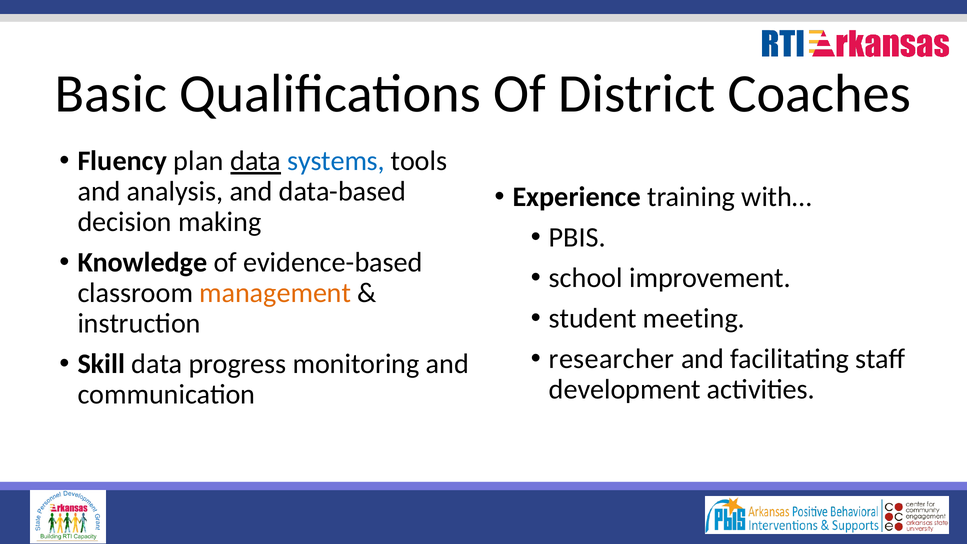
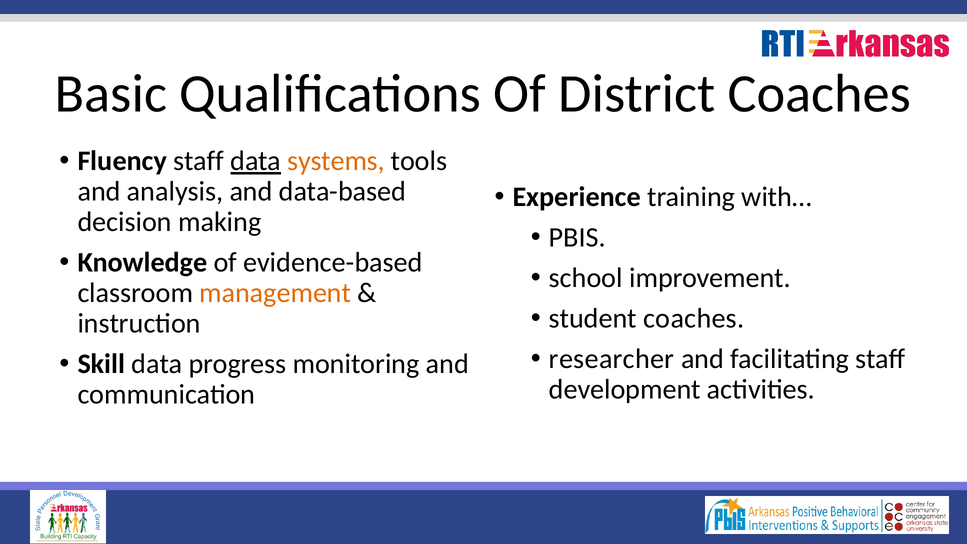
Fluency plan: plan -> staff
systems colour: blue -> orange
student meeting: meeting -> coaches
